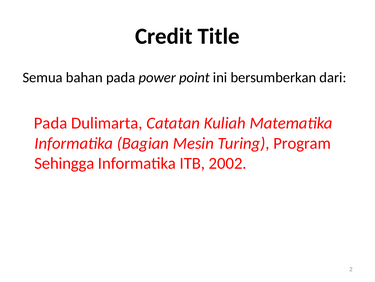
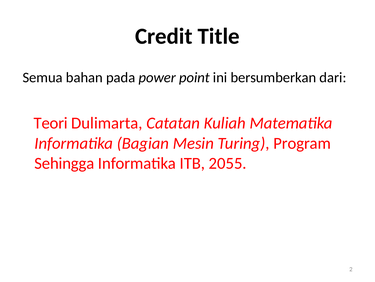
Pada at (51, 123): Pada -> Teori
2002: 2002 -> 2055
